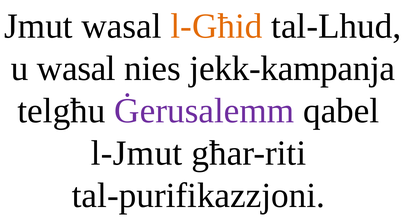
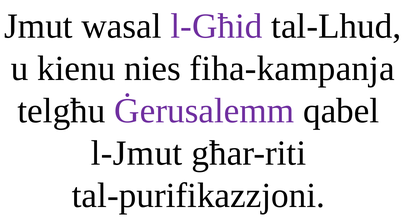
l-Għid colour: orange -> purple
u wasal: wasal -> kienu
jekk-kampanja: jekk-kampanja -> fiha-kampanja
